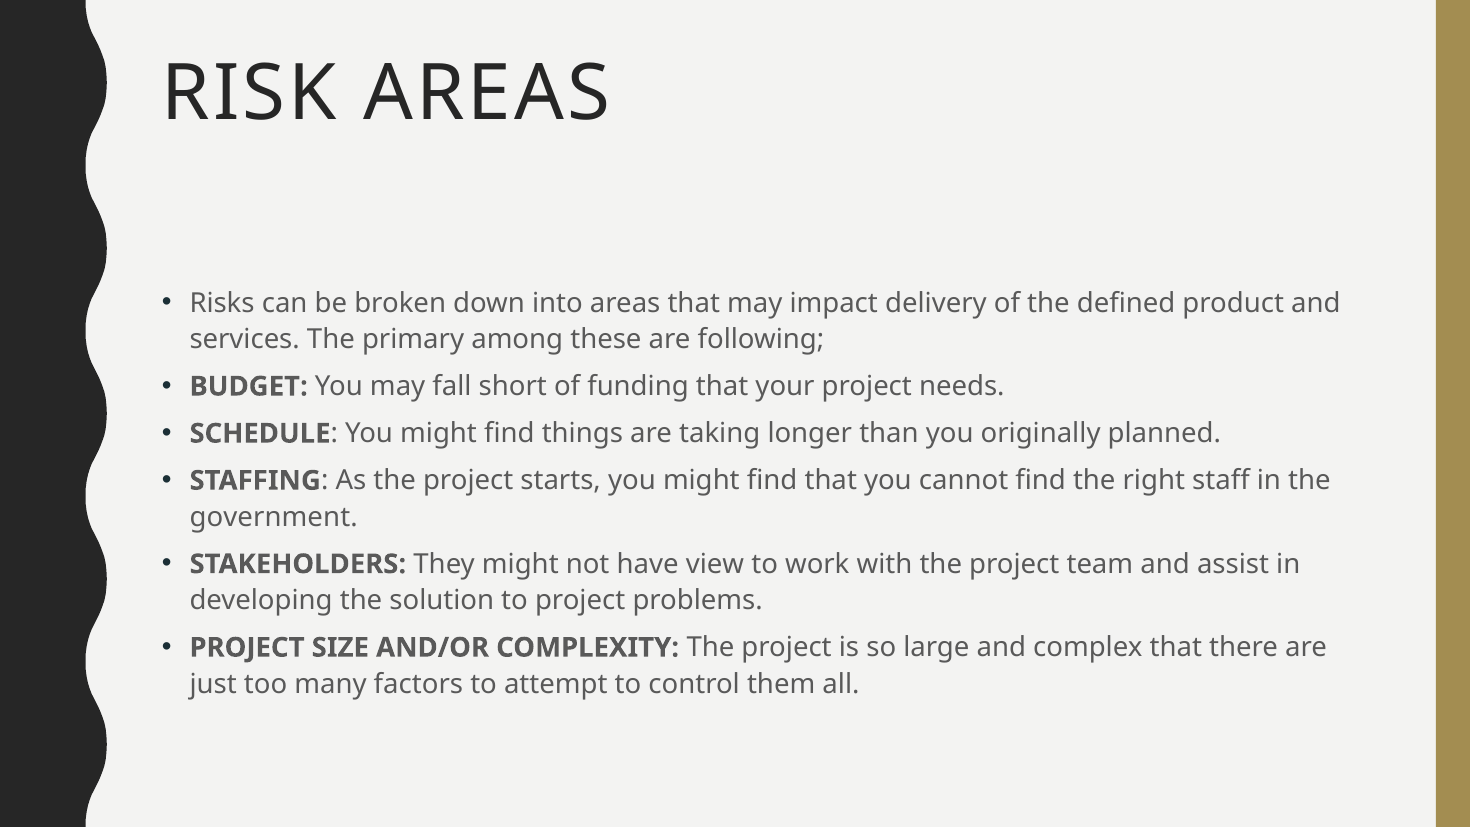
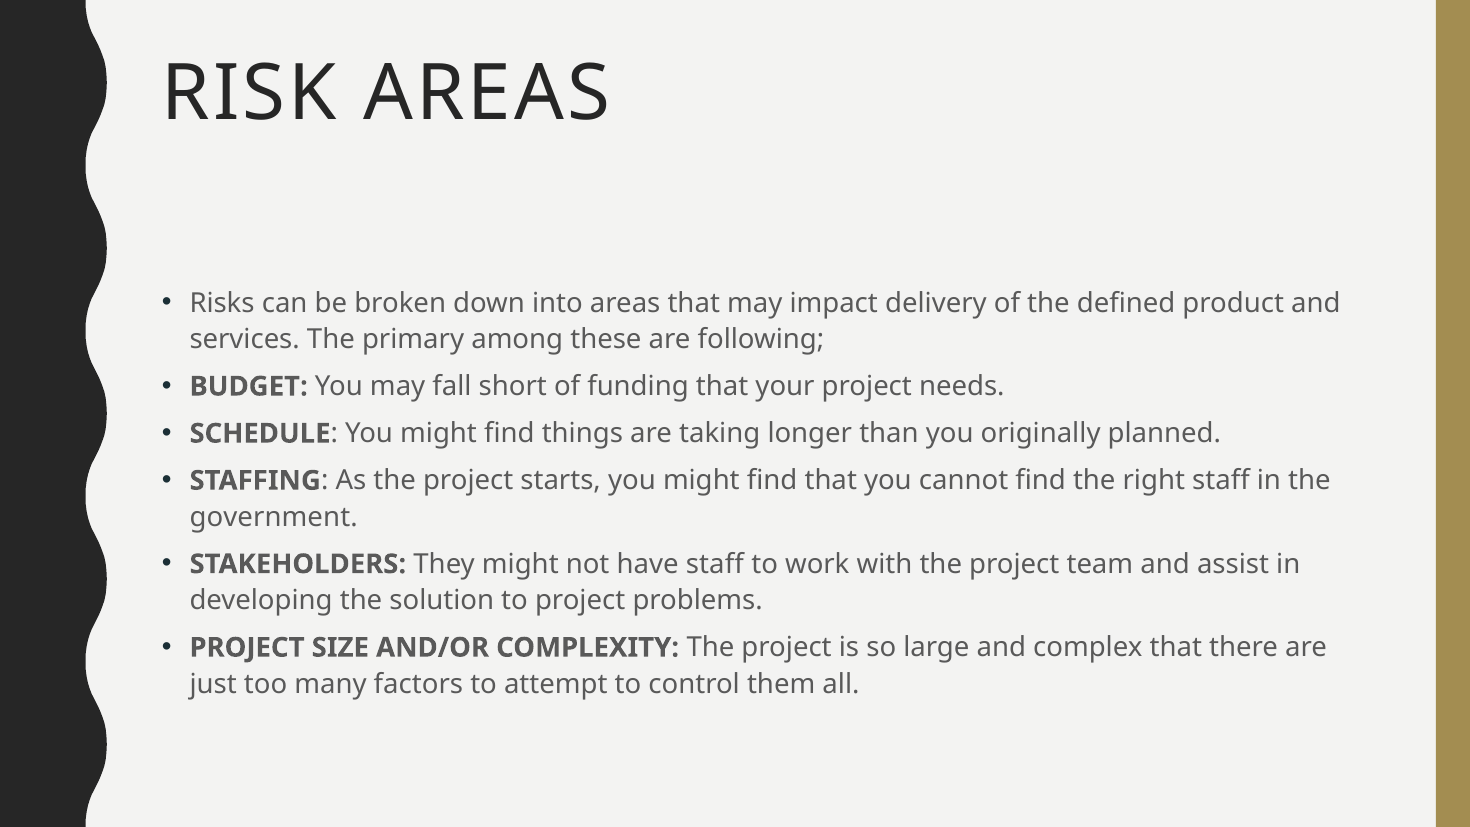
have view: view -> staff
